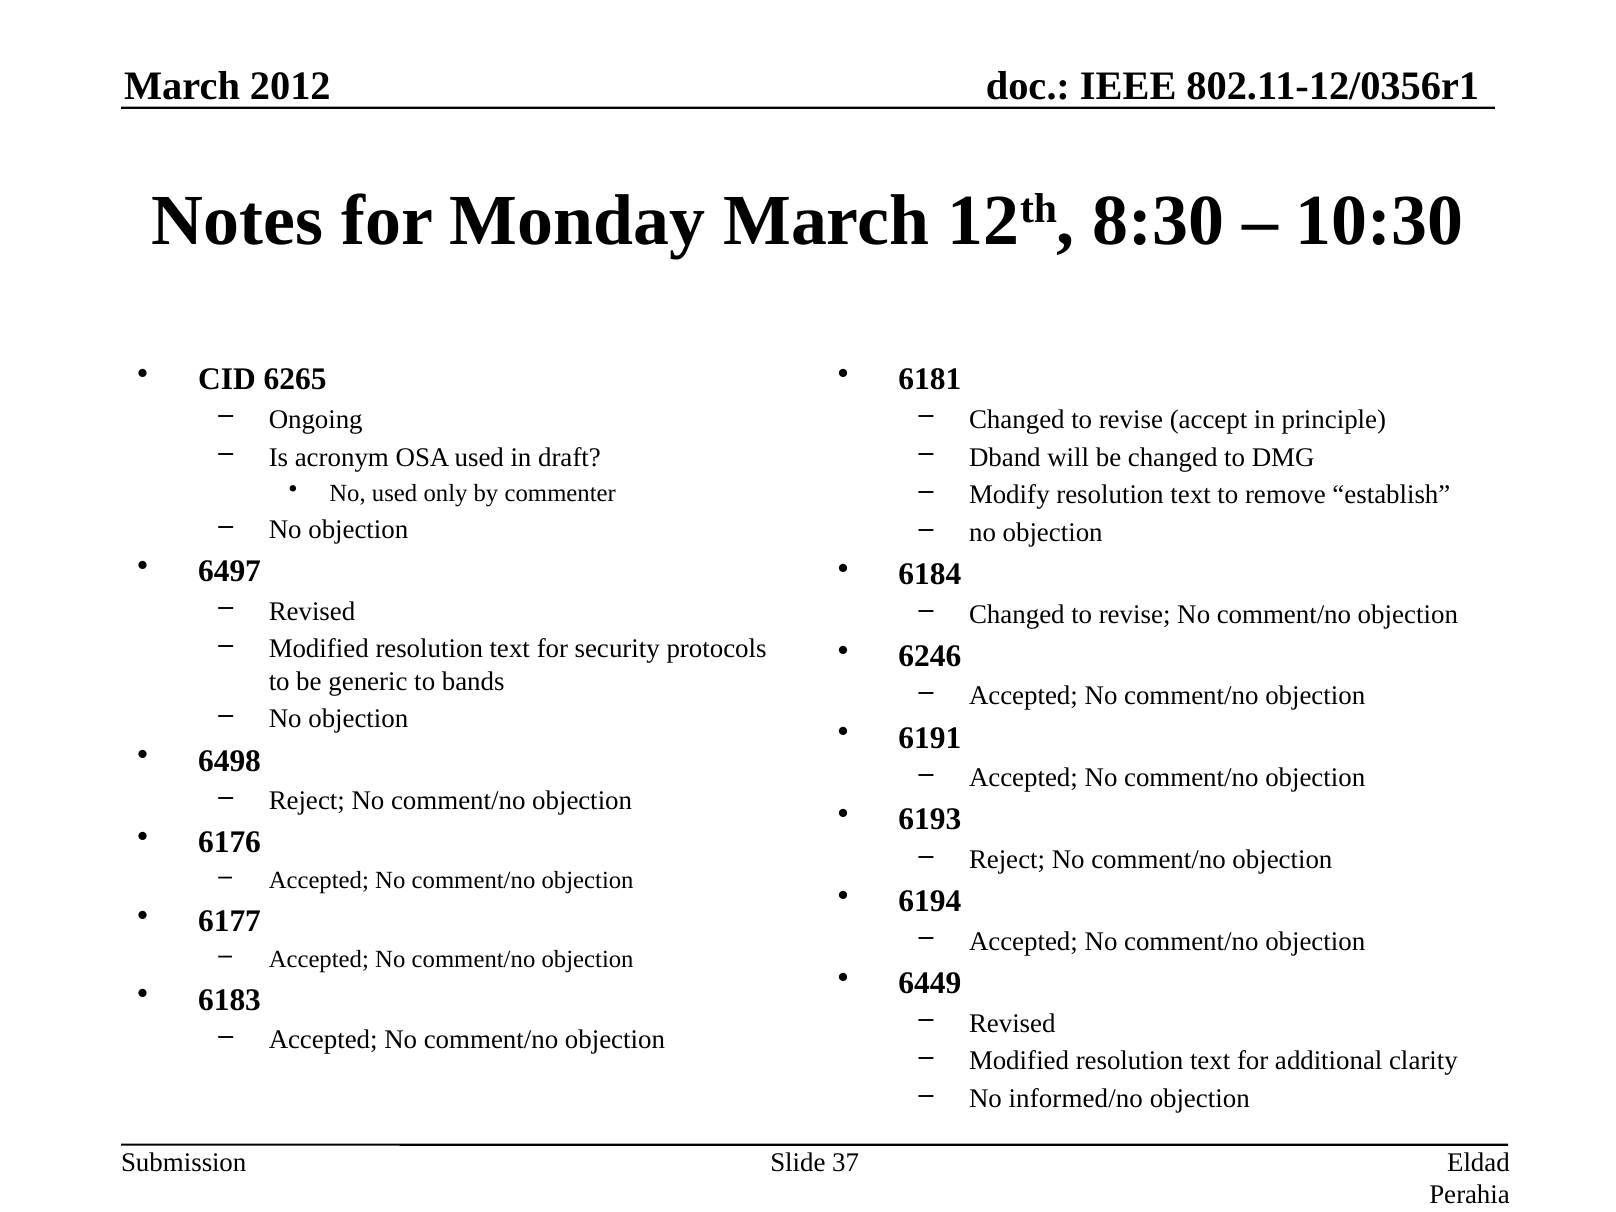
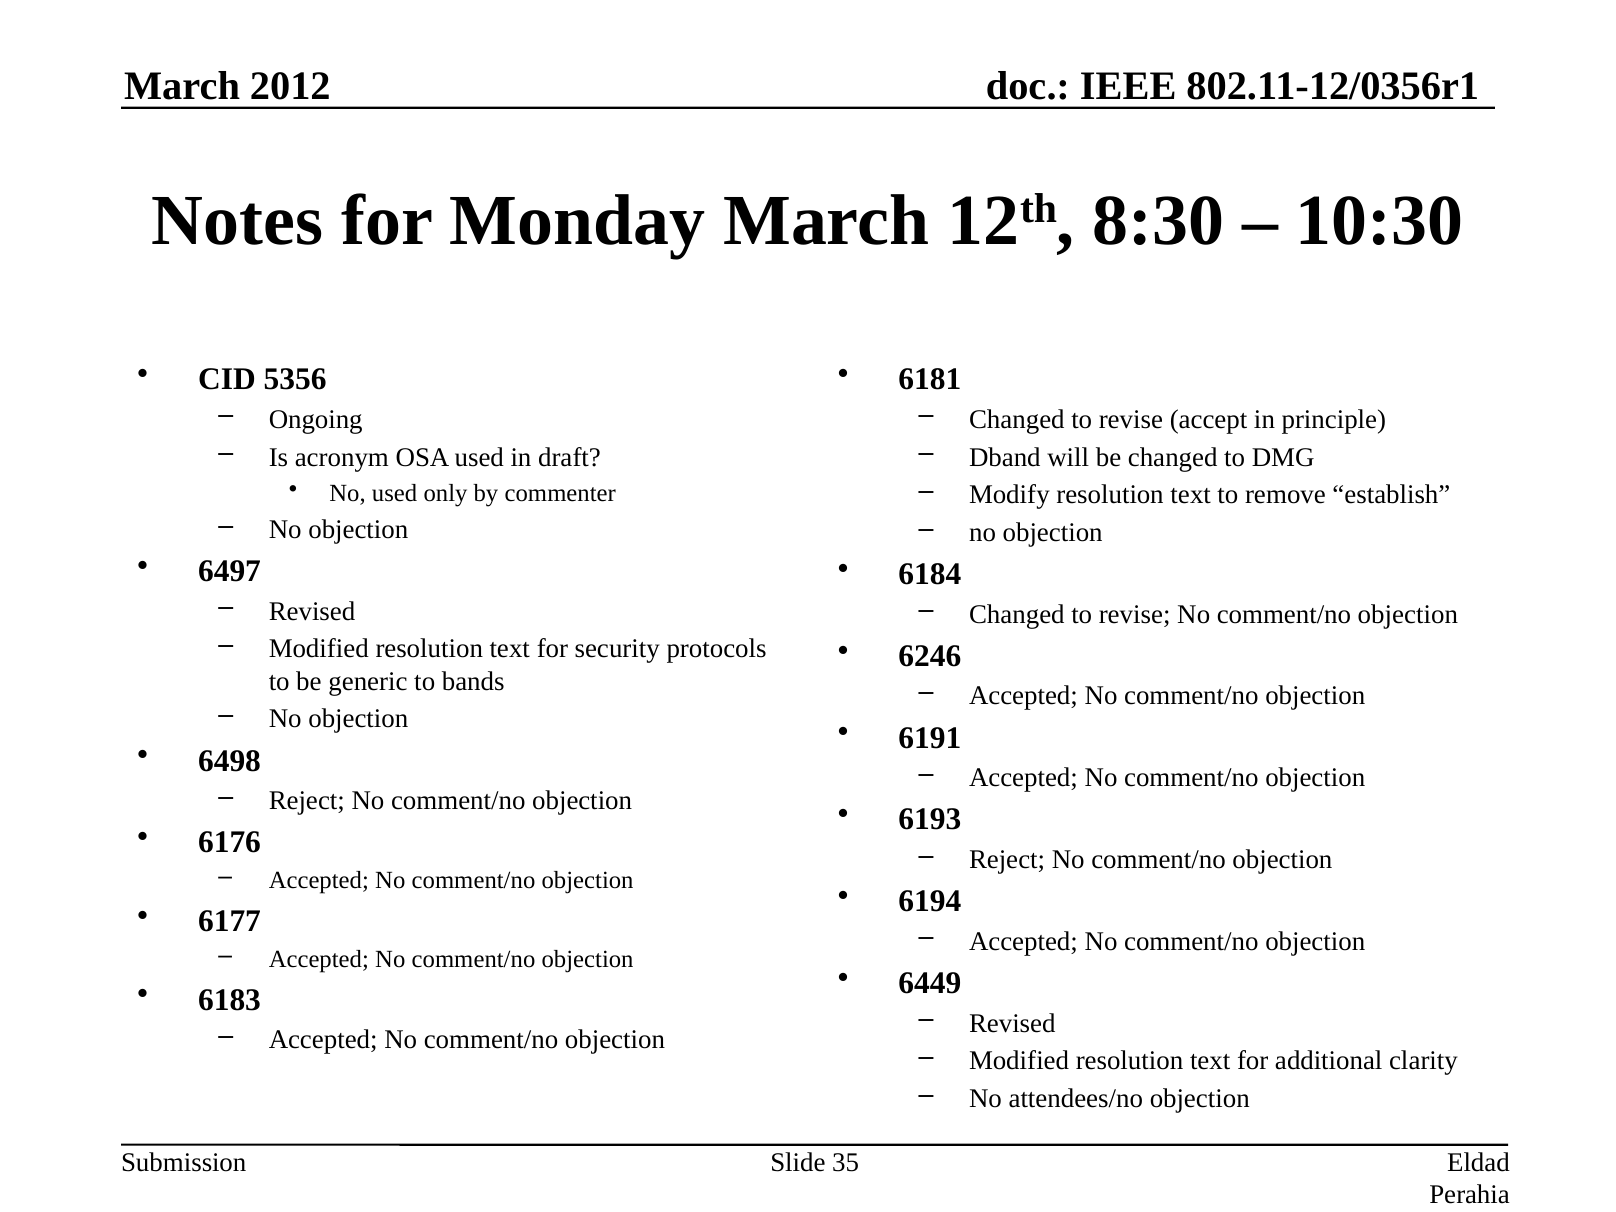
6265: 6265 -> 5356
informed/no: informed/no -> attendees/no
37: 37 -> 35
